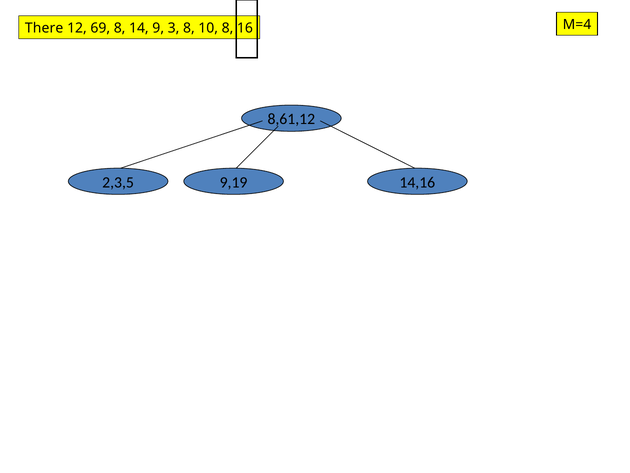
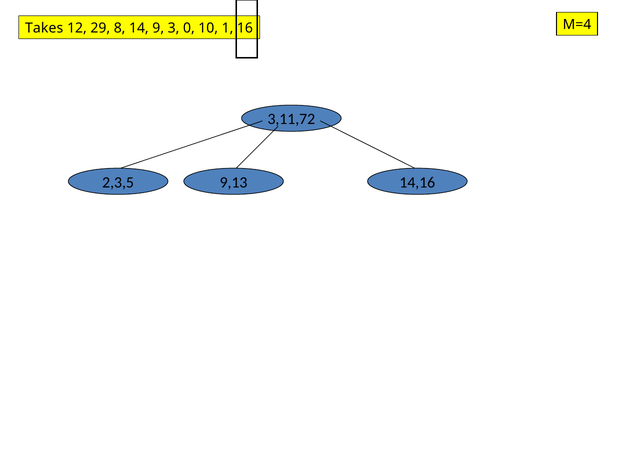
There: There -> Takes
69: 69 -> 29
3 8: 8 -> 0
10 8: 8 -> 1
8,61,12: 8,61,12 -> 3,11,72
9,19: 9,19 -> 9,13
